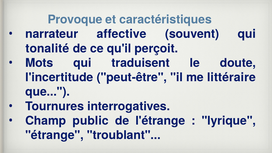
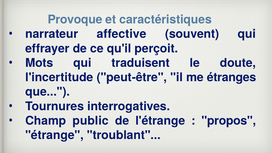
tonalité: tonalité -> effrayer
littéraire: littéraire -> étranges
lyrique: lyrique -> propos
